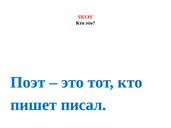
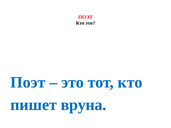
писал: писал -> вруна
